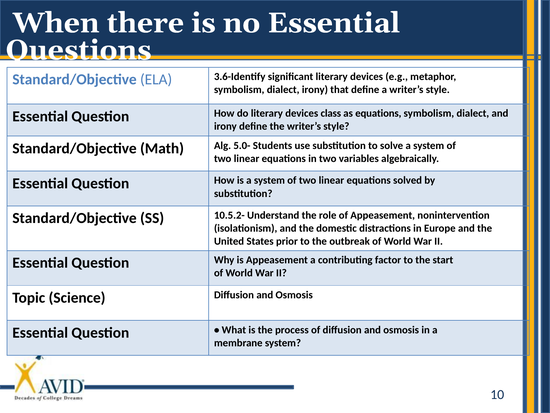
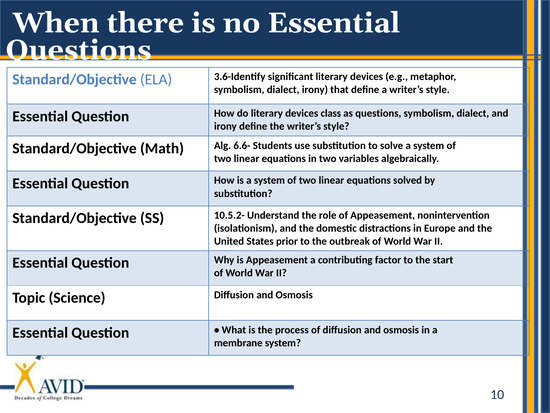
as equations: equations -> questions
5.0-: 5.0- -> 6.6-
